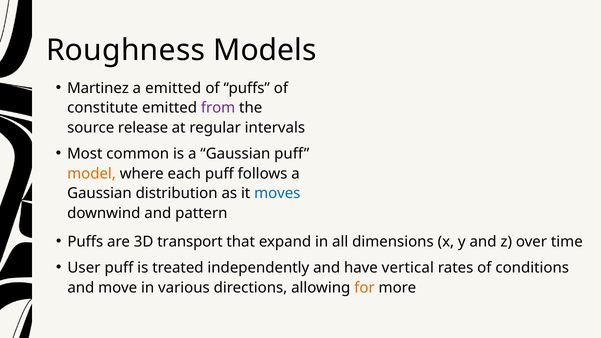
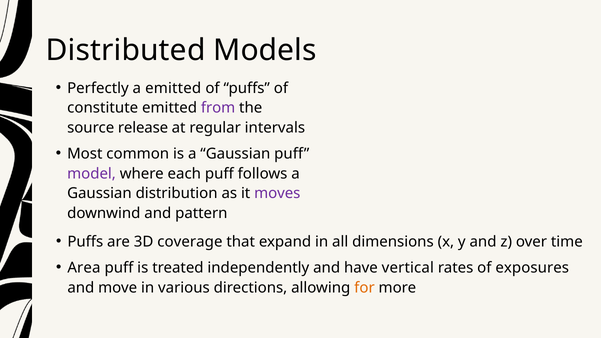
Roughness: Roughness -> Distributed
Martinez: Martinez -> Perfectly
model colour: orange -> purple
moves colour: blue -> purple
transport: transport -> coverage
User: User -> Area
conditions: conditions -> exposures
